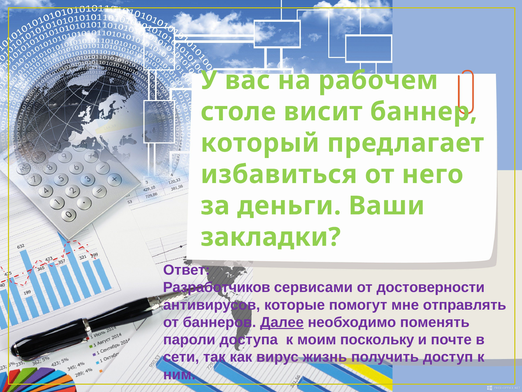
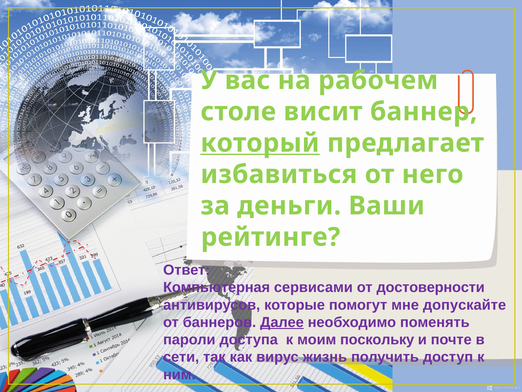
который underline: none -> present
закладки: закладки -> рейтинге
Разработчиков: Разработчиков -> Компьютерная
отправлять: отправлять -> допускайте
